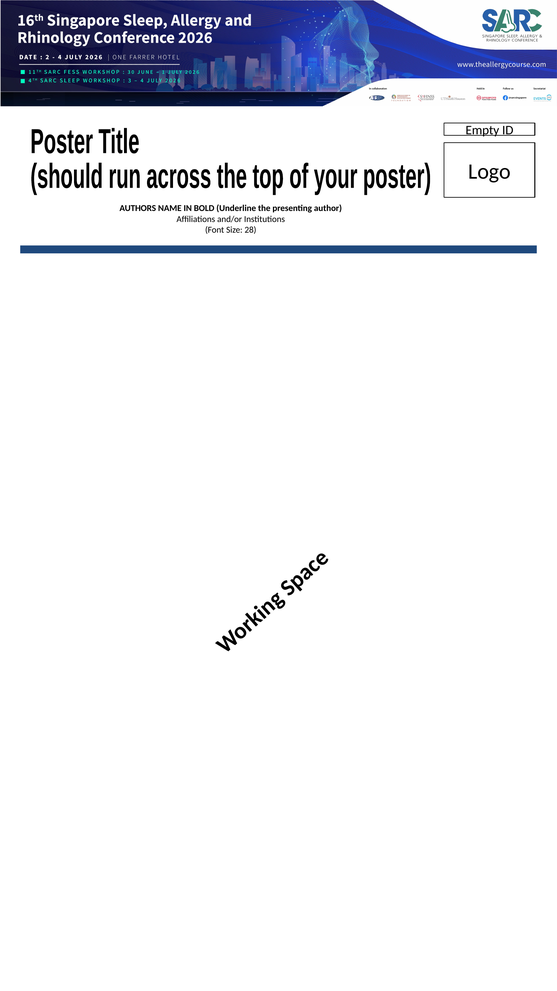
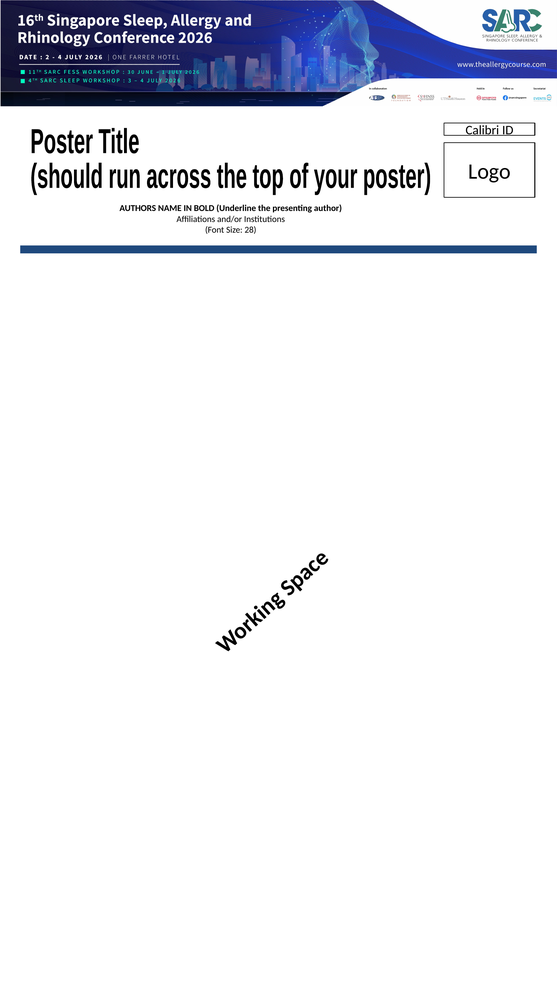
Empty: Empty -> Calibri
